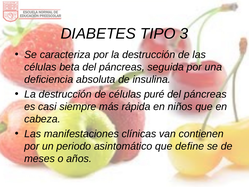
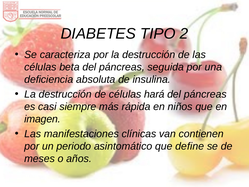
3: 3 -> 2
puré: puré -> hará
cabeza: cabeza -> imagen
